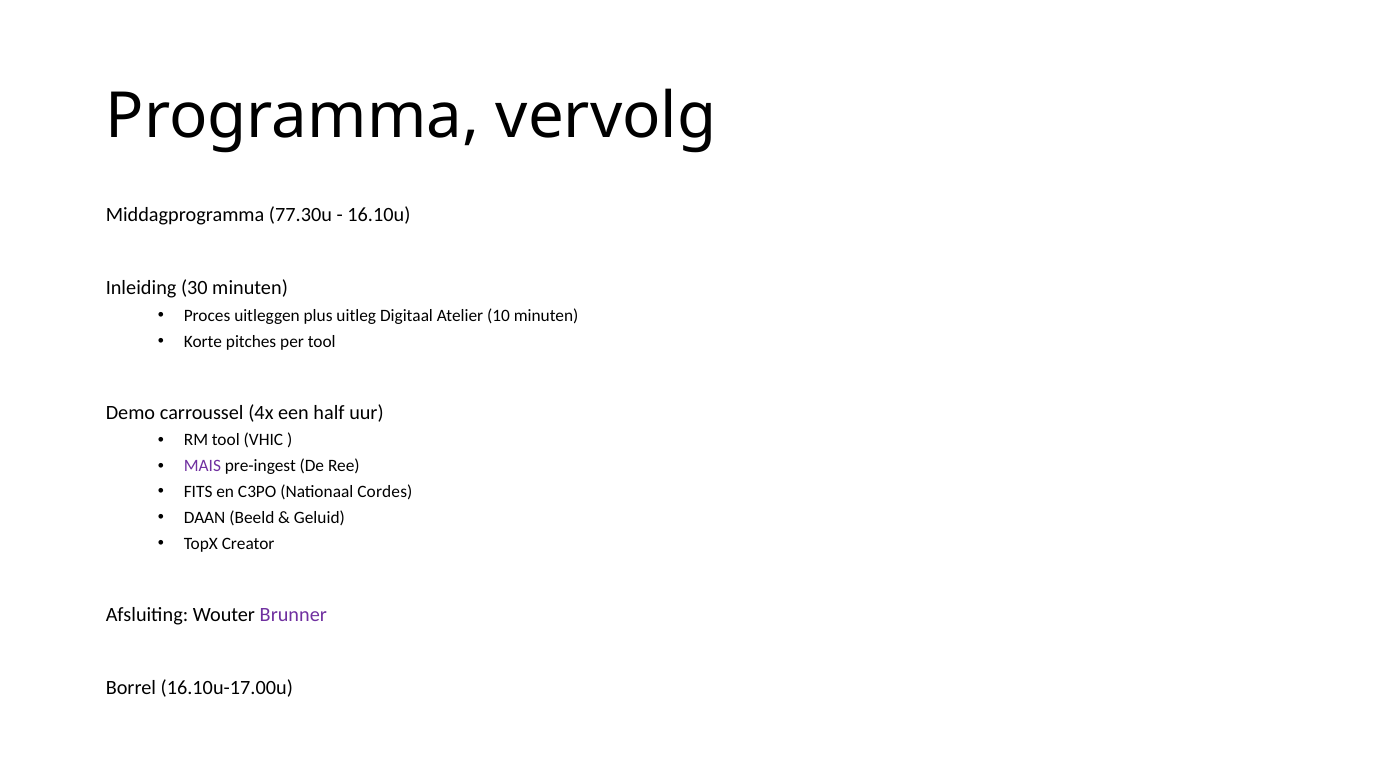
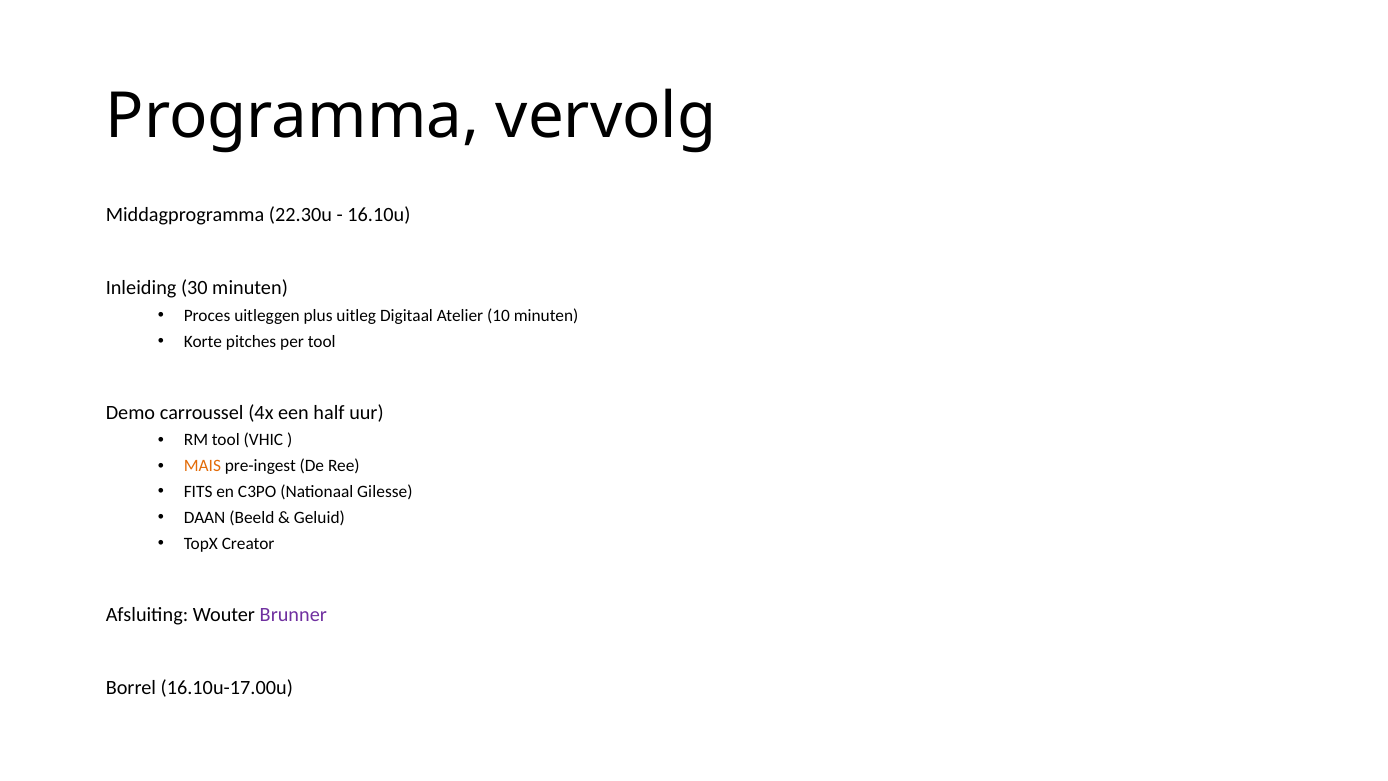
77.30u: 77.30u -> 22.30u
MAIS colour: purple -> orange
Cordes: Cordes -> Gilesse
